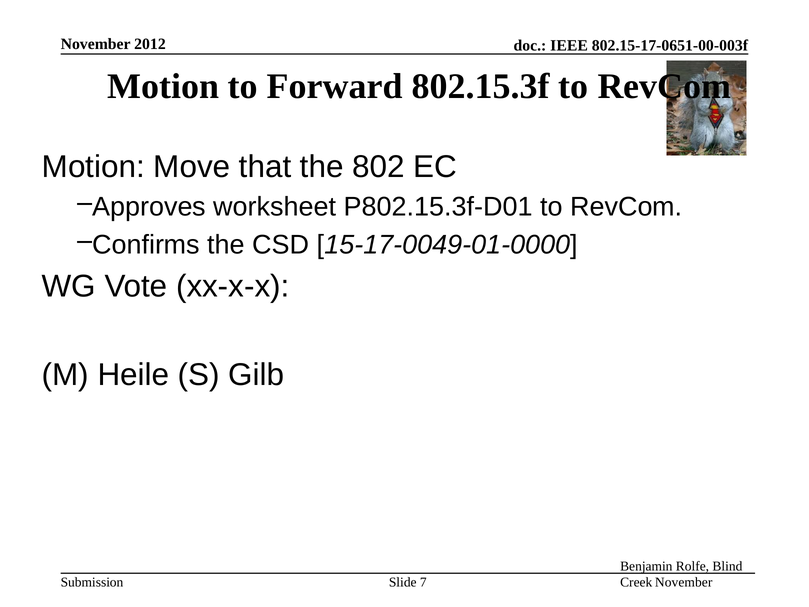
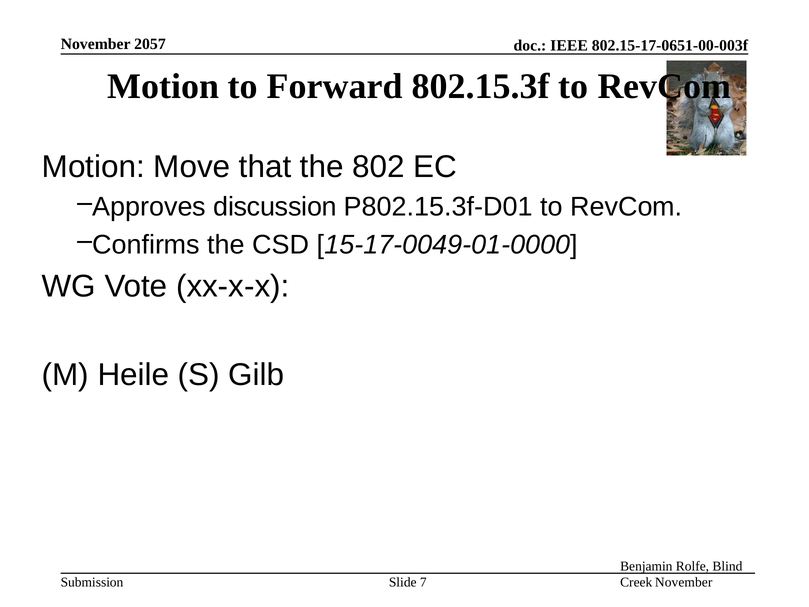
2012: 2012 -> 2057
worksheet: worksheet -> discussion
